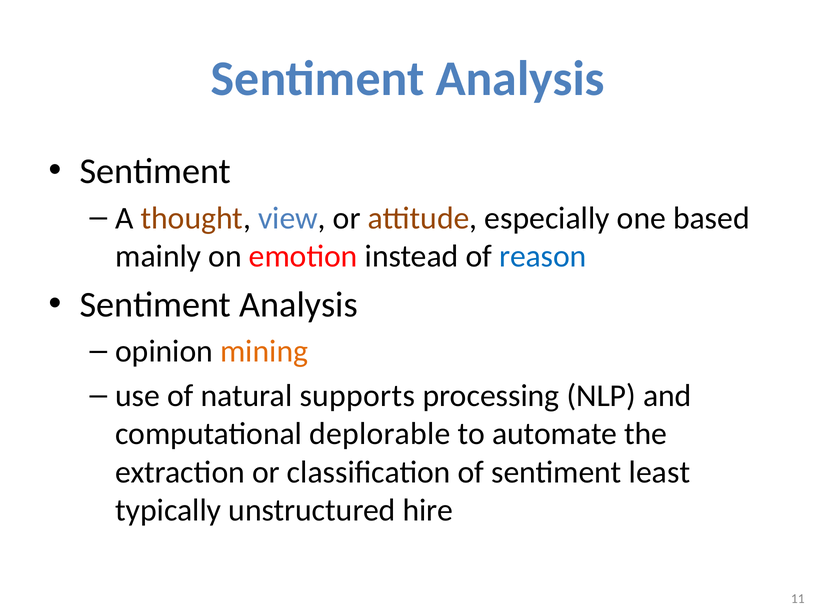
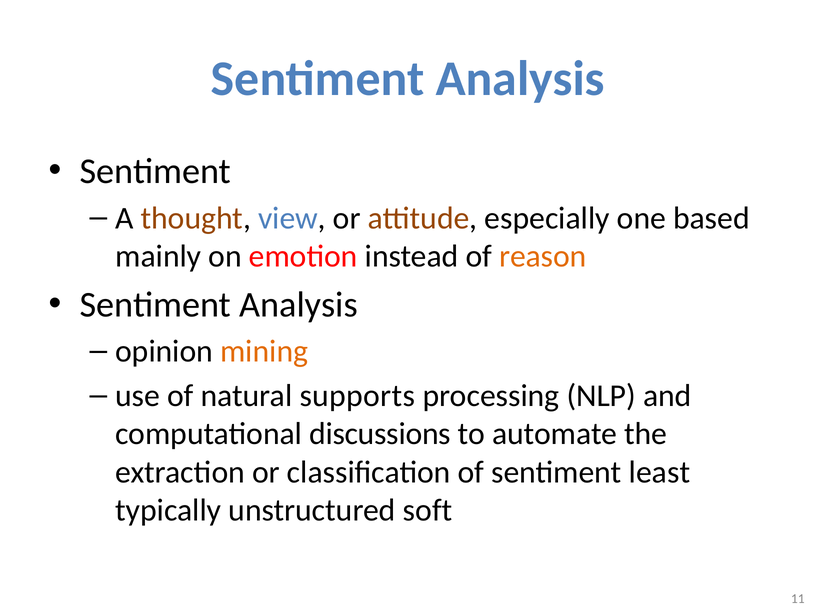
reason colour: blue -> orange
deplorable: deplorable -> discussions
hire: hire -> soft
